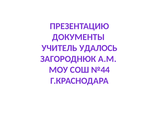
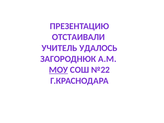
ДОКУМЕНТЫ: ДОКУМЕНТЫ -> ОТСТАИВАЛИ
МОУ underline: none -> present
№44: №44 -> №22
